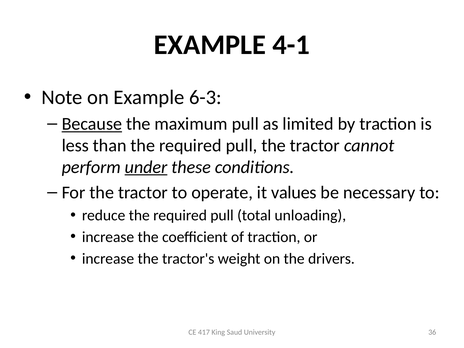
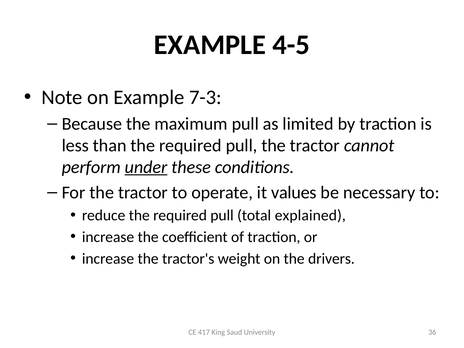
4-1: 4-1 -> 4-5
6-3: 6-3 -> 7-3
Because underline: present -> none
unloading: unloading -> explained
